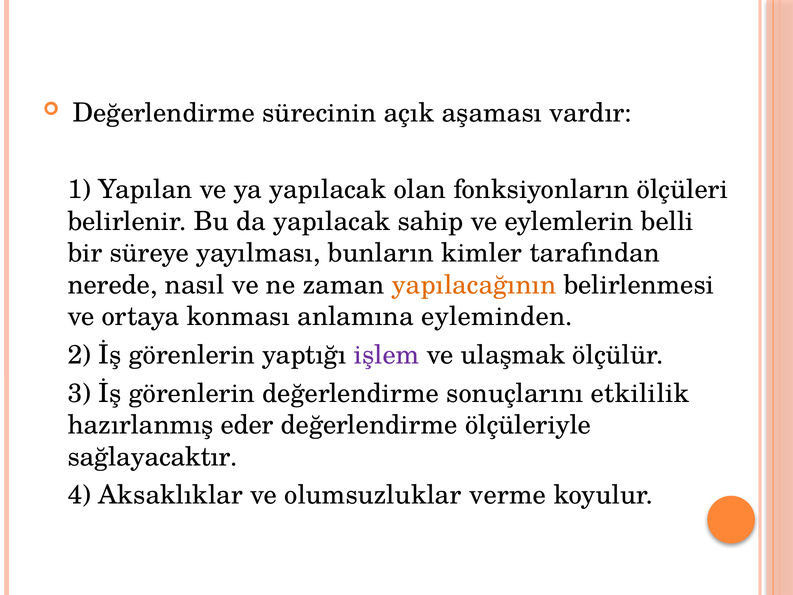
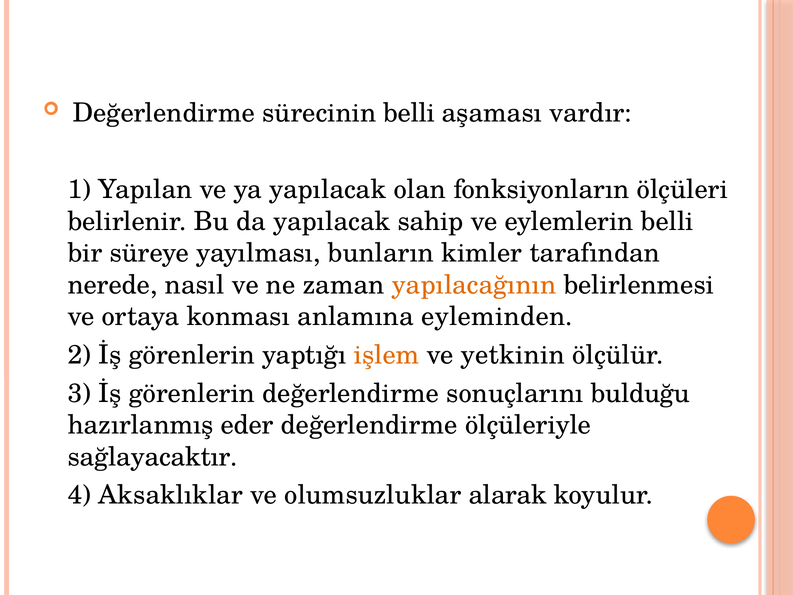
sürecinin açık: açık -> belli
işlem colour: purple -> orange
ulaşmak: ulaşmak -> yetkinin
etkililik: etkililik -> bulduğu
verme: verme -> alarak
